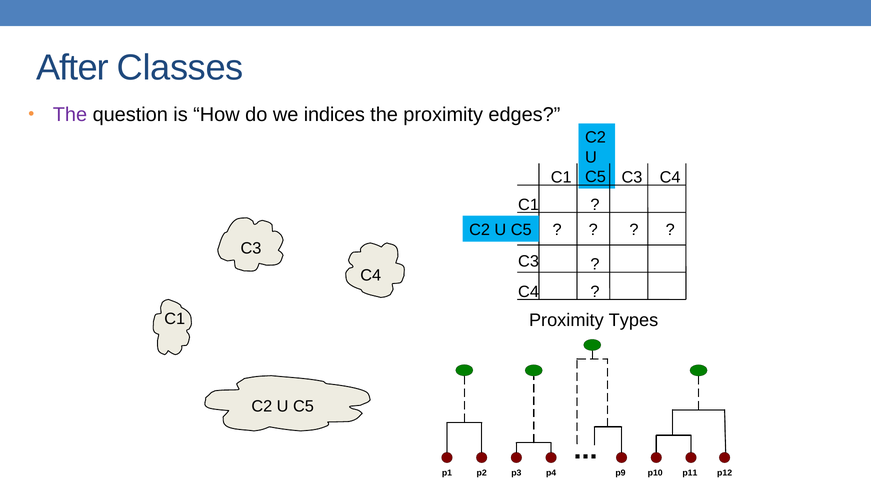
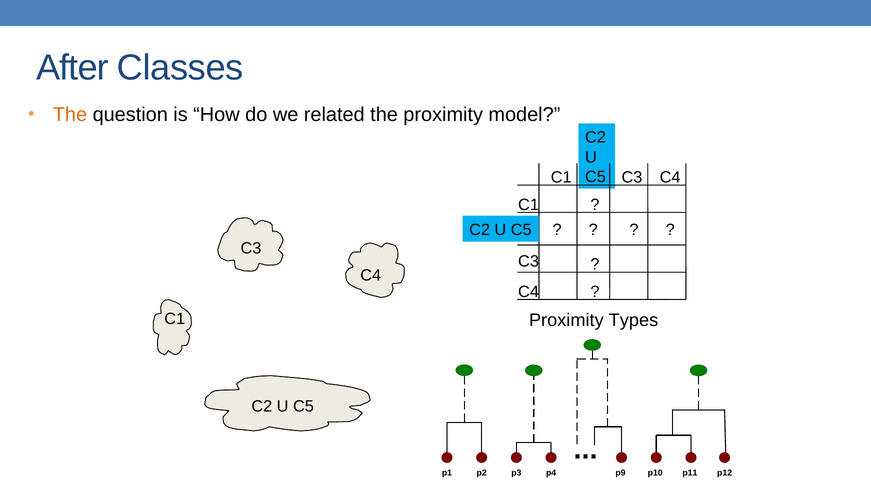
The at (70, 115) colour: purple -> orange
indices: indices -> related
edges: edges -> model
